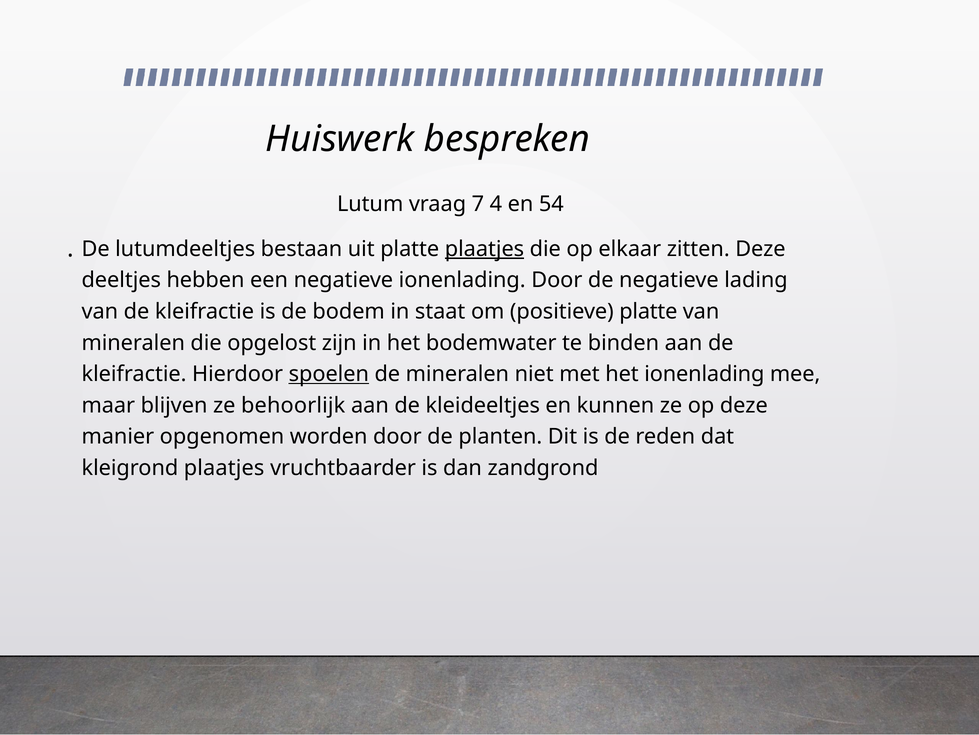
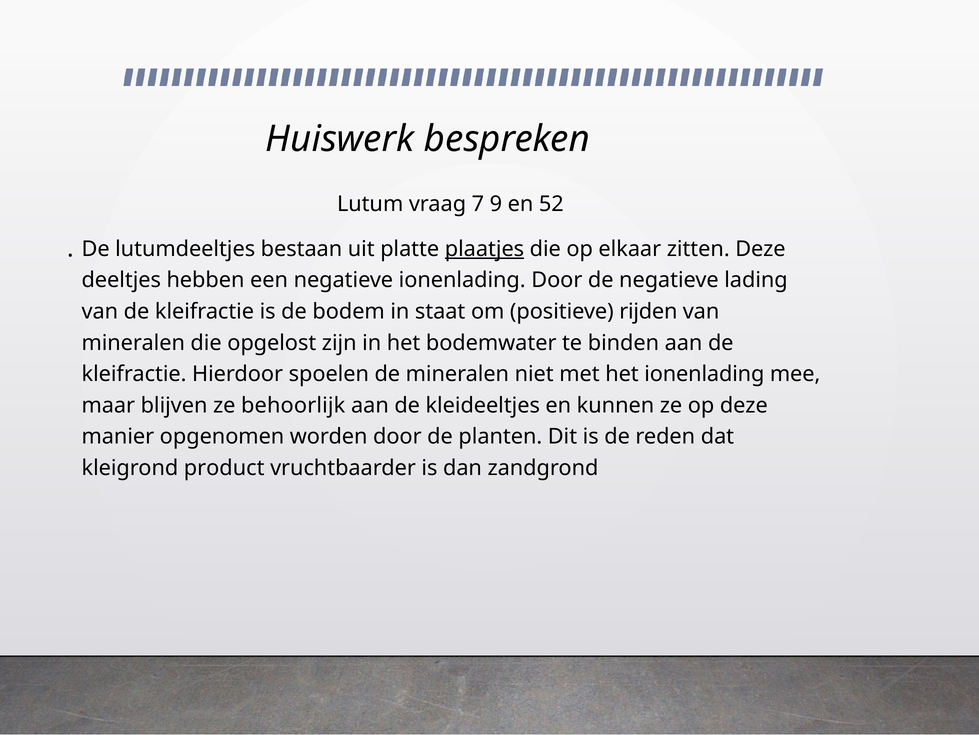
4: 4 -> 9
54: 54 -> 52
positieve platte: platte -> rijden
spoelen underline: present -> none
kleigrond plaatjes: plaatjes -> product
